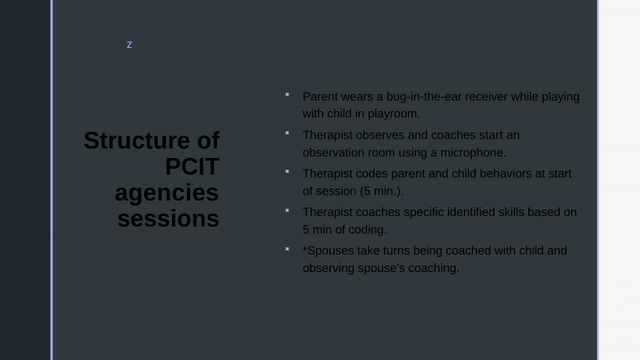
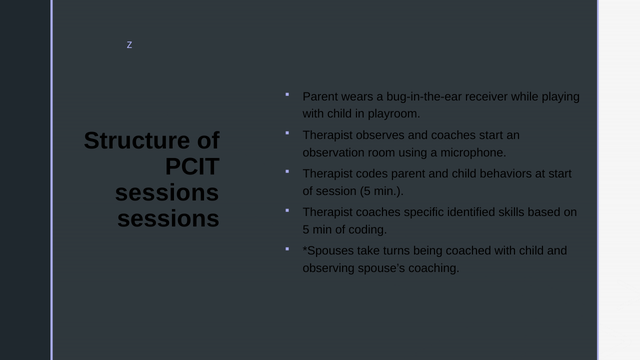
agencies at (167, 193): agencies -> sessions
